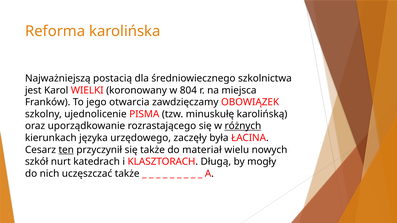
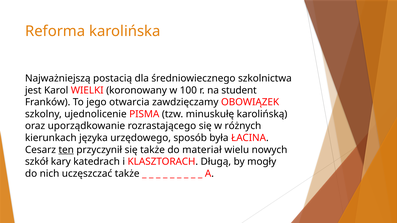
804: 804 -> 100
miejsca: miejsca -> student
różnych underline: present -> none
zaczęły: zaczęły -> sposób
nurt: nurt -> kary
